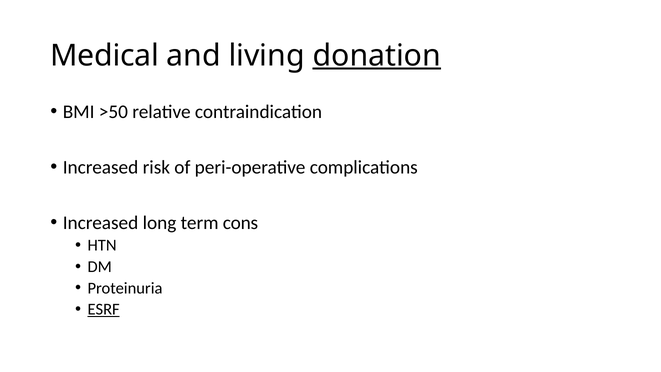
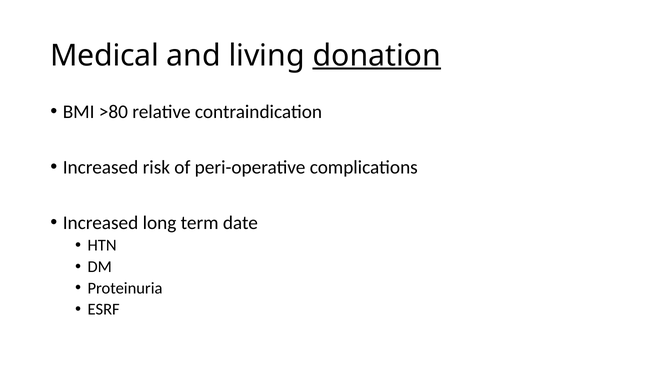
>50: >50 -> >80
cons: cons -> date
ESRF underline: present -> none
